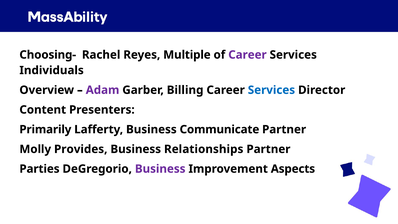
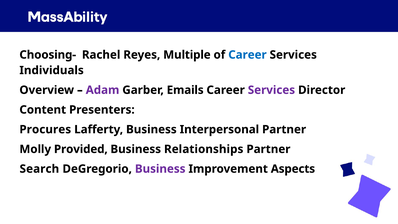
Career at (247, 55) colour: purple -> blue
Billing: Billing -> Emails
Services at (271, 90) colour: blue -> purple
Primarily: Primarily -> Procures
Communicate: Communicate -> Interpersonal
Provides: Provides -> Provided
Parties: Parties -> Search
